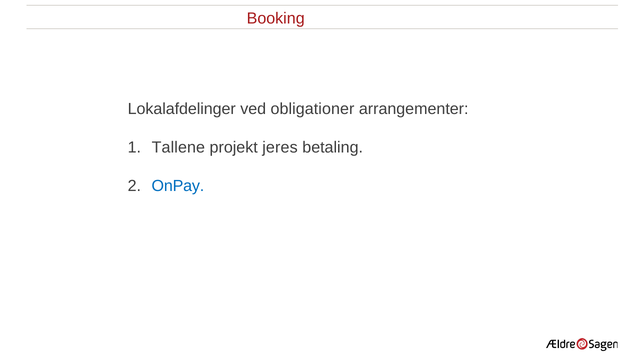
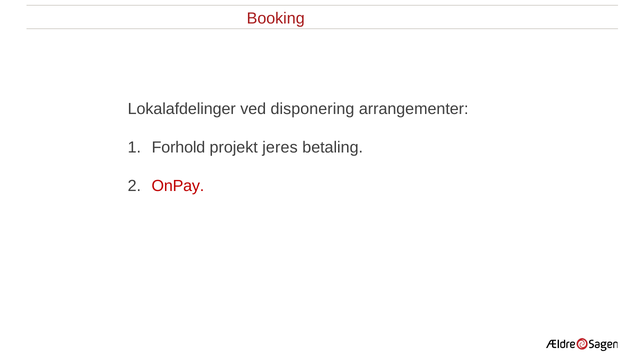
obligationer: obligationer -> disponering
Tallene: Tallene -> Forhold
OnPay colour: blue -> red
